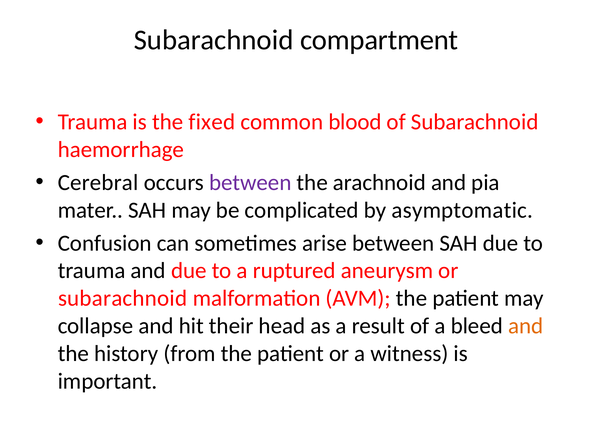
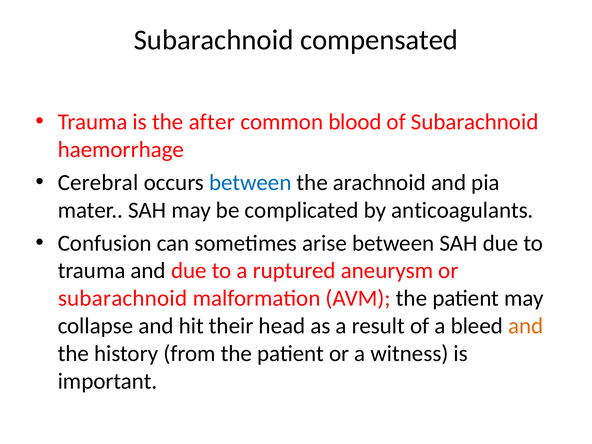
compartment: compartment -> compensated
fixed: fixed -> after
between at (250, 183) colour: purple -> blue
asymptomatic: asymptomatic -> anticoagulants
